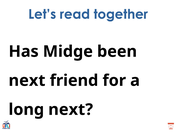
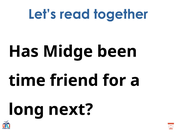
next at (27, 81): next -> time
